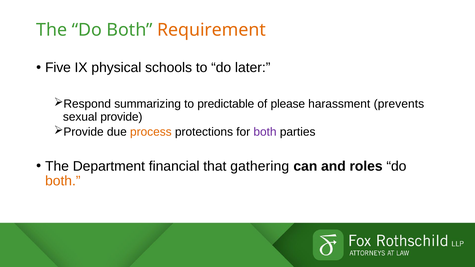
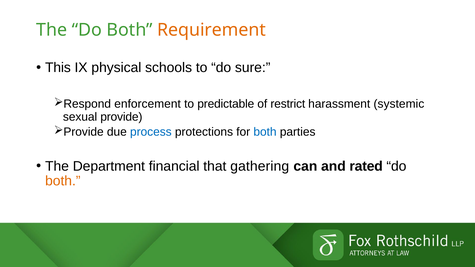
Five: Five -> This
later: later -> sure
summarizing: summarizing -> enforcement
please: please -> restrict
prevents: prevents -> systemic
process colour: orange -> blue
both at (265, 132) colour: purple -> blue
roles: roles -> rated
